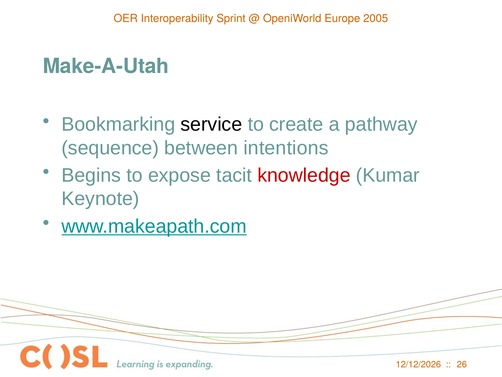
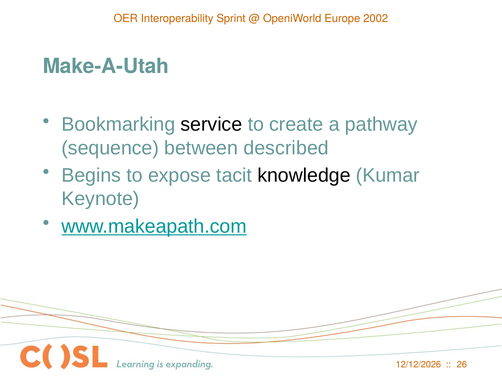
2005: 2005 -> 2002
intentions: intentions -> described
knowledge colour: red -> black
